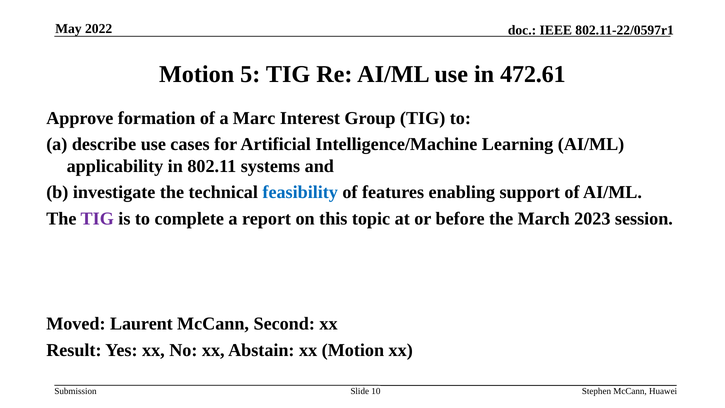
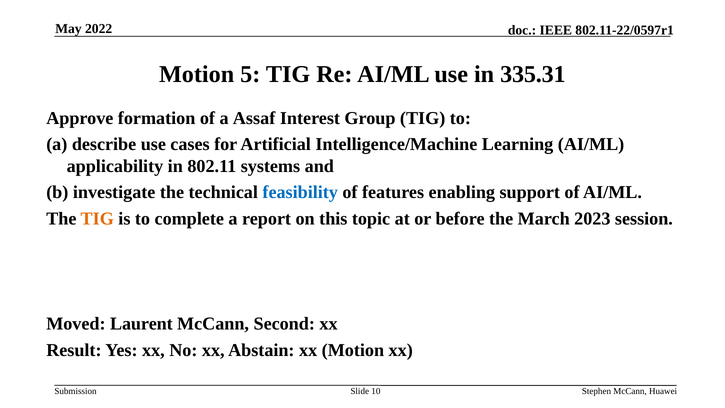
472.61: 472.61 -> 335.31
Marc: Marc -> Assaf
TIG at (97, 219) colour: purple -> orange
